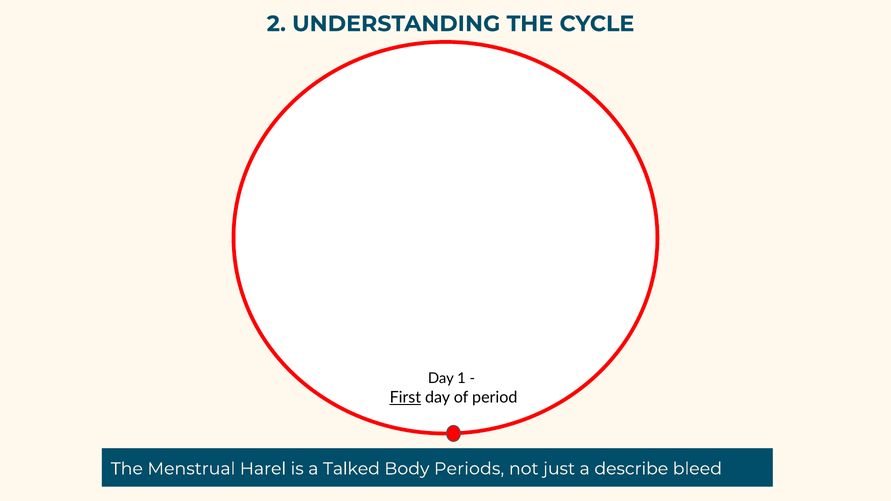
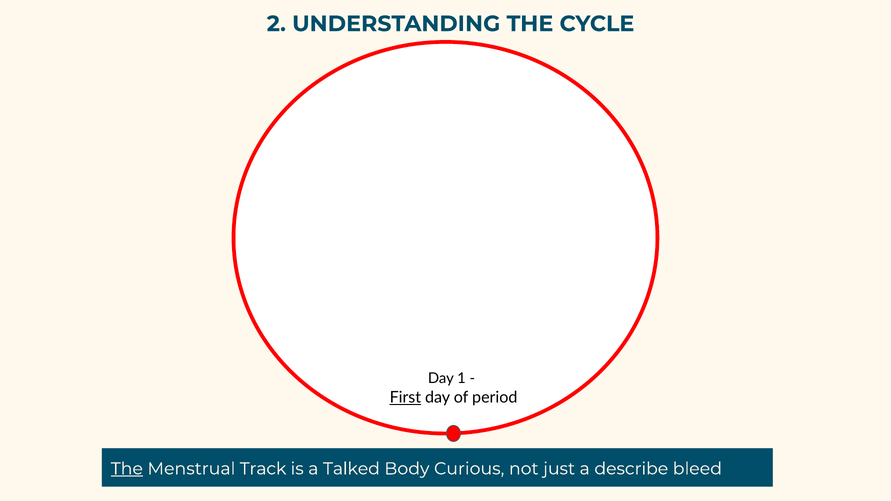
The at (127, 469) underline: none -> present
Harel: Harel -> Track
Periods: Periods -> Curious
